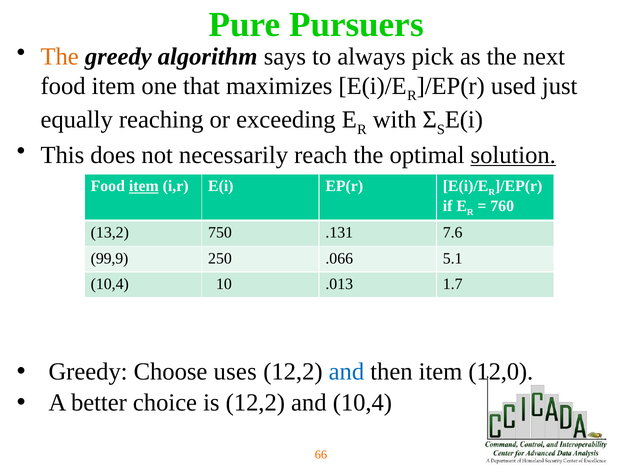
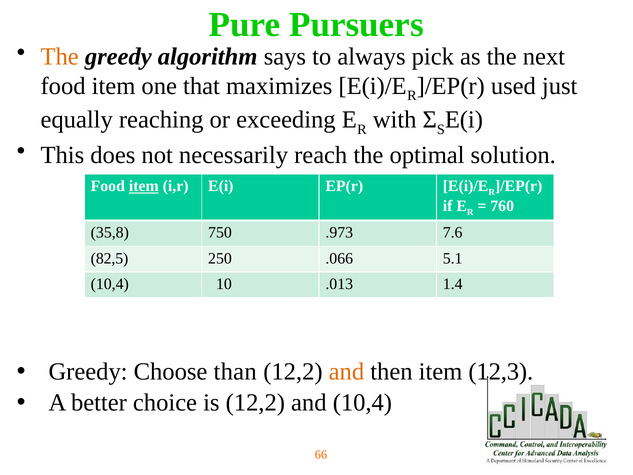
solution underline: present -> none
13,2: 13,2 -> 35,8
.131: .131 -> .973
99,9: 99,9 -> 82,5
1.7: 1.7 -> 1.4
uses: uses -> than
and at (346, 372) colour: blue -> orange
12,0: 12,0 -> 12,3
